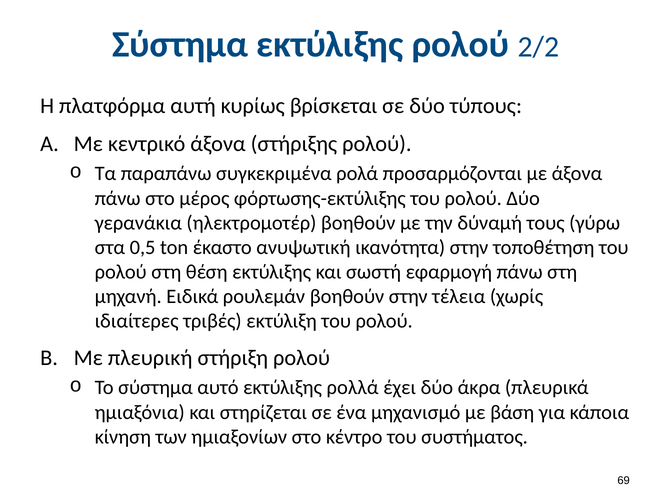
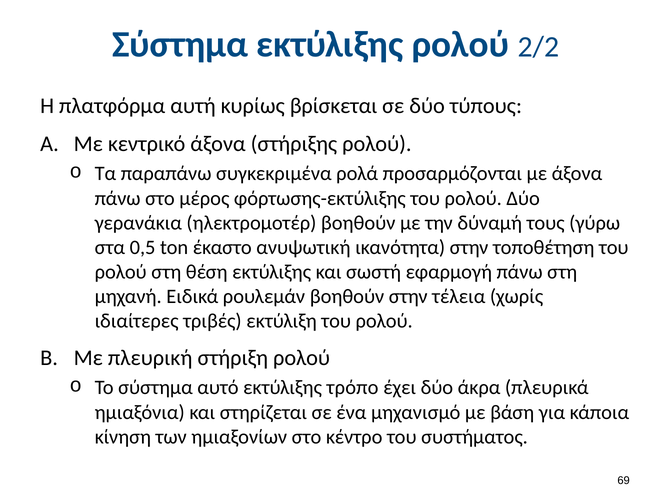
ρολλά: ρολλά -> τρόπο
